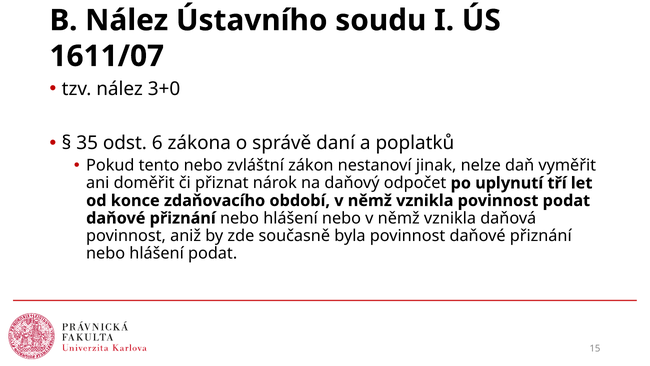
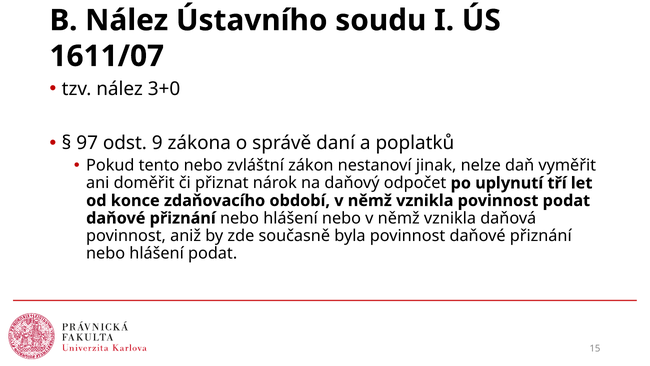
35: 35 -> 97
6: 6 -> 9
